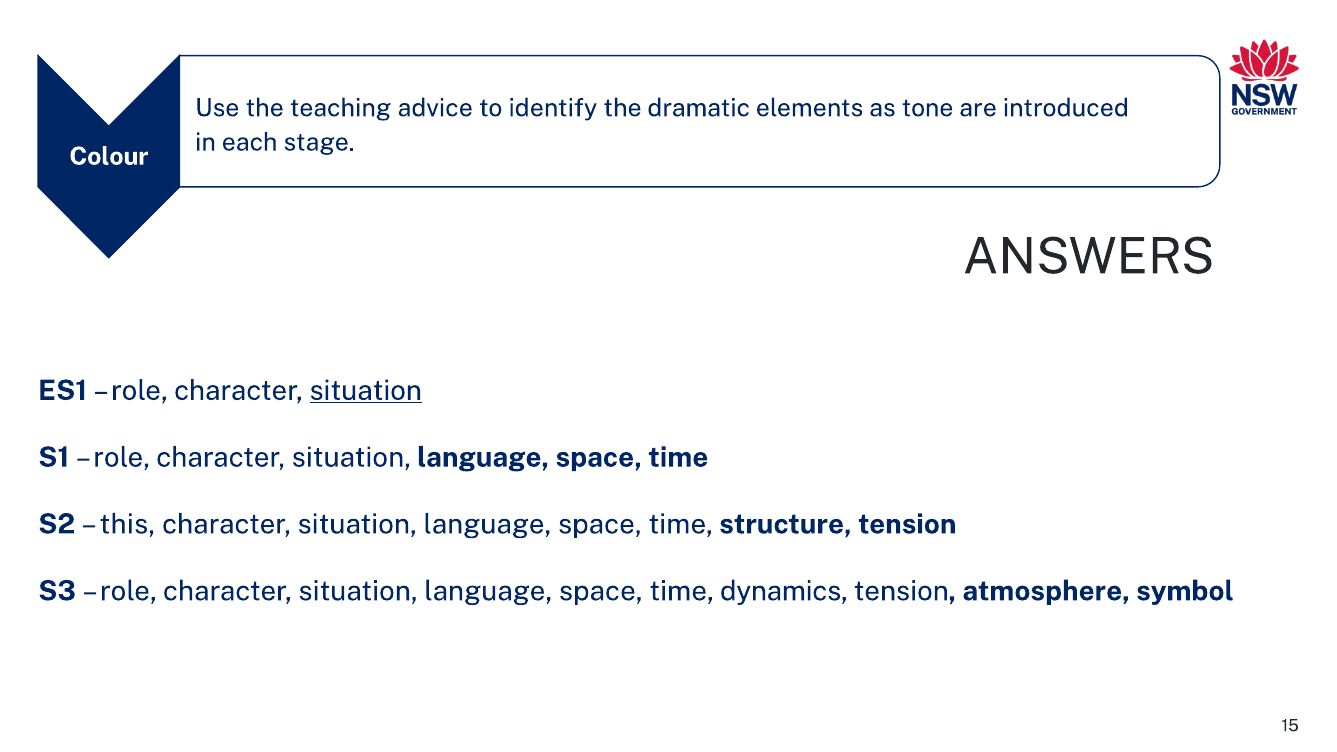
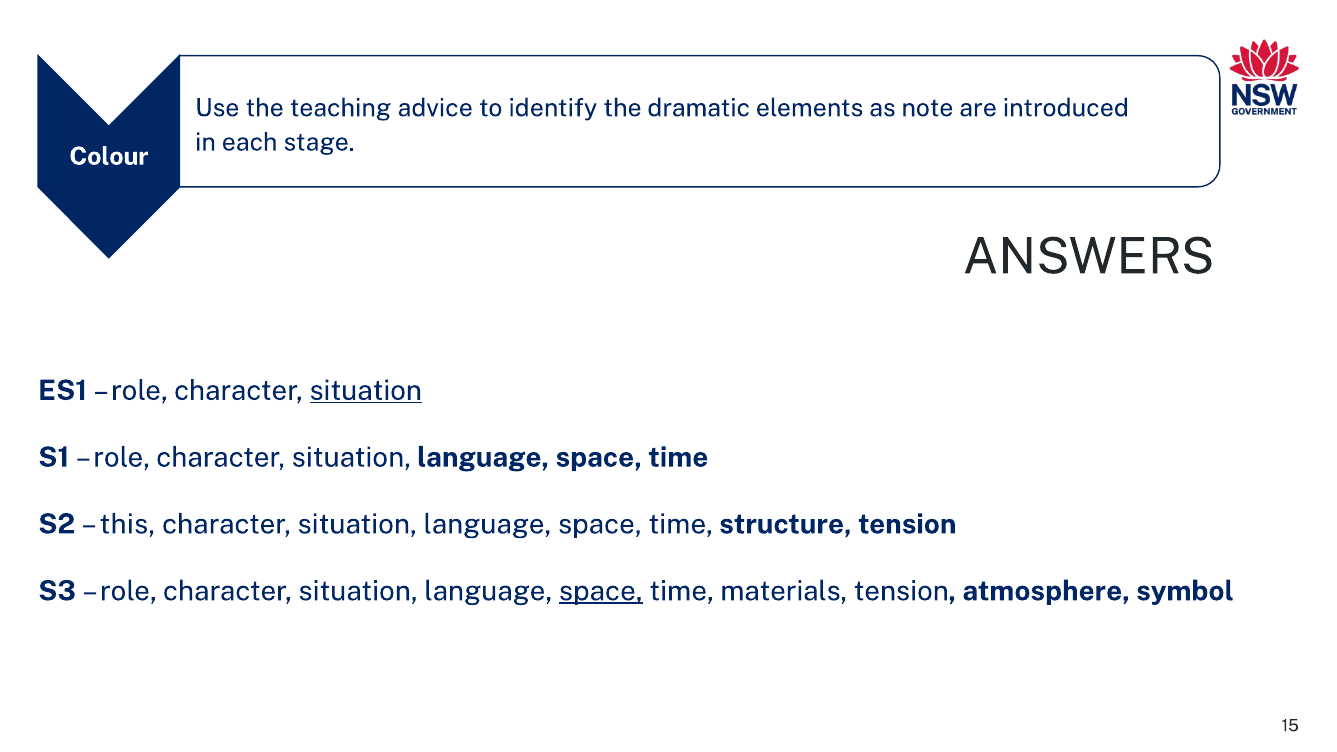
tone: tone -> note
space at (601, 591) underline: none -> present
dynamics: dynamics -> materials
